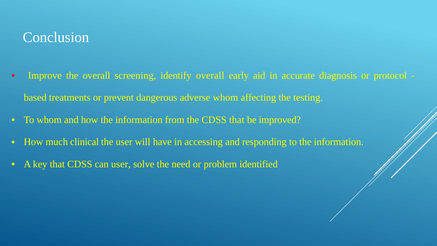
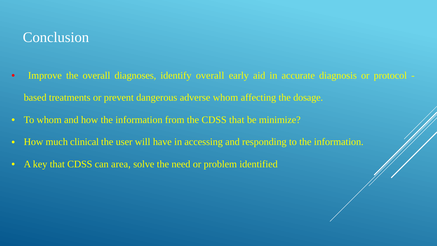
screening: screening -> diagnoses
testing: testing -> dosage
improved: improved -> minimize
can user: user -> area
